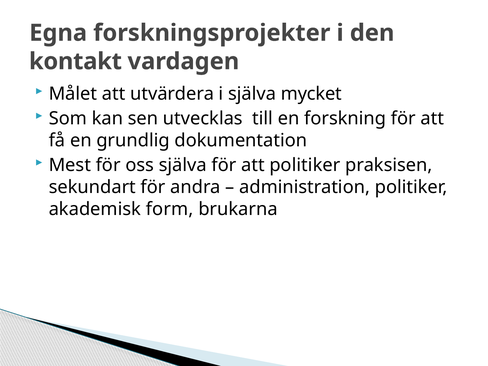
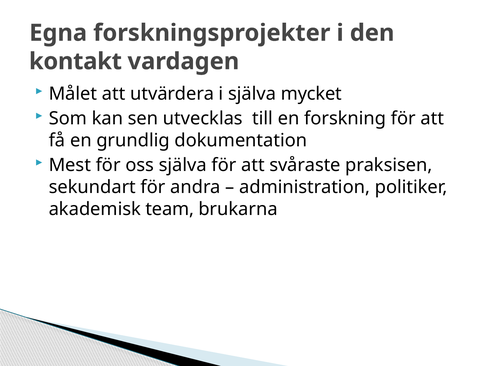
att politiker: politiker -> svåraste
form: form -> team
